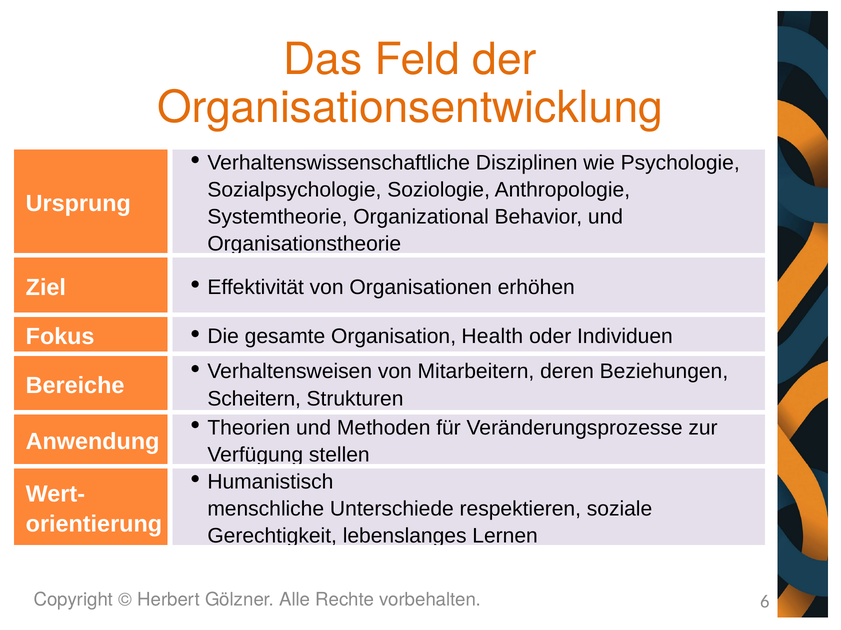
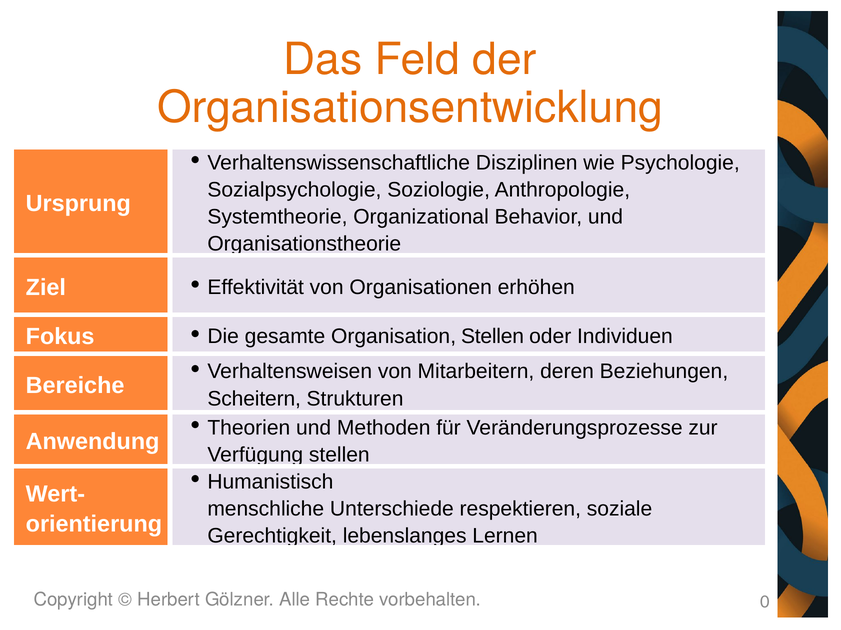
Organisation Health: Health -> Stellen
6: 6 -> 0
